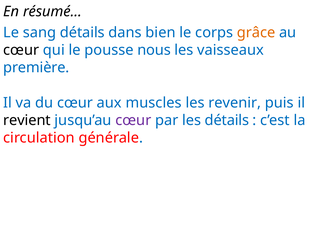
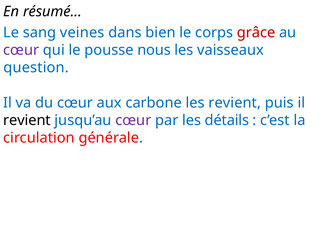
sang détails: détails -> veines
grâce colour: orange -> red
cœur at (21, 50) colour: black -> purple
première: première -> question
muscles: muscles -> carbone
les revenir: revenir -> revient
